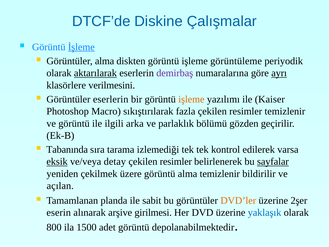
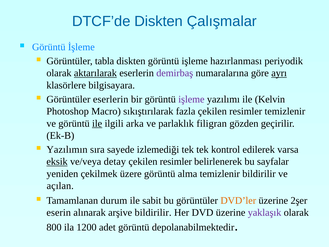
DTCF’de Diskine: Diskine -> Diskten
İşleme underline: present -> none
Görüntüler alma: alma -> tabla
görüntüleme: görüntüleme -> hazırlanması
verilmesini: verilmesini -> bilgisayara
işleme at (191, 99) colour: orange -> purple
Kaiser: Kaiser -> Kelvin
ile at (97, 123) underline: none -> present
bölümü: bölümü -> filigran
Tabanında: Tabanında -> Yazılımın
tarama: tarama -> sayede
sayfalar underline: present -> none
planda: planda -> durum
arşive girilmesi: girilmesi -> bildirilir
yaklaşık colour: blue -> purple
1500: 1500 -> 1200
